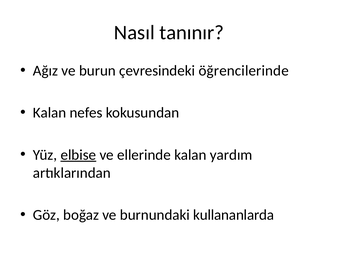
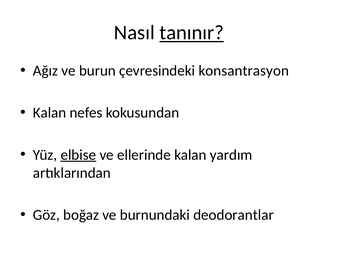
tanınır underline: none -> present
öğrencilerinde: öğrencilerinde -> konsantrasyon
kullananlarda: kullananlarda -> deodorantlar
